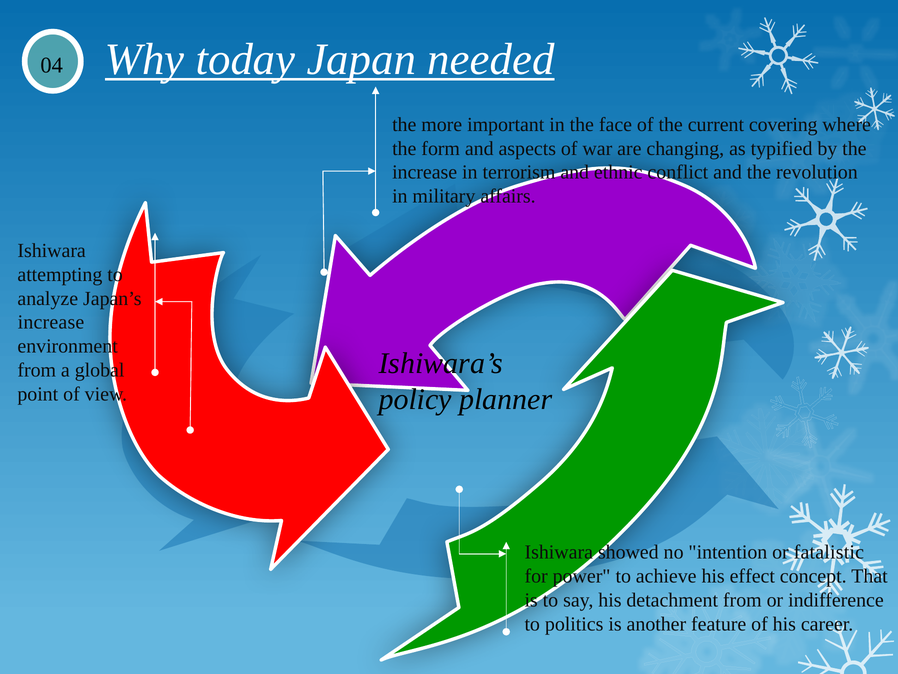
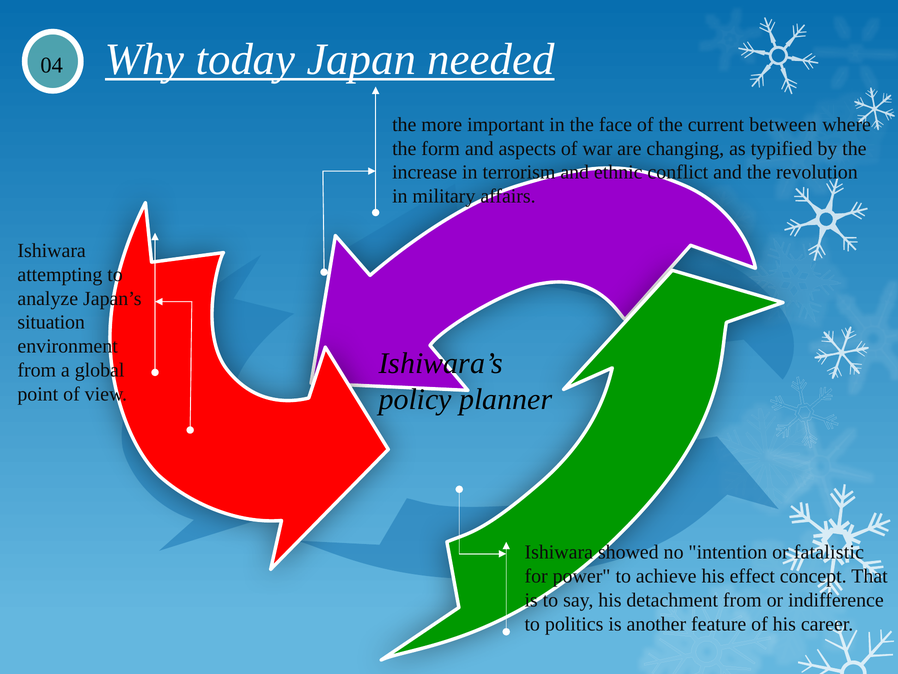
covering: covering -> between
increase at (51, 322): increase -> situation
